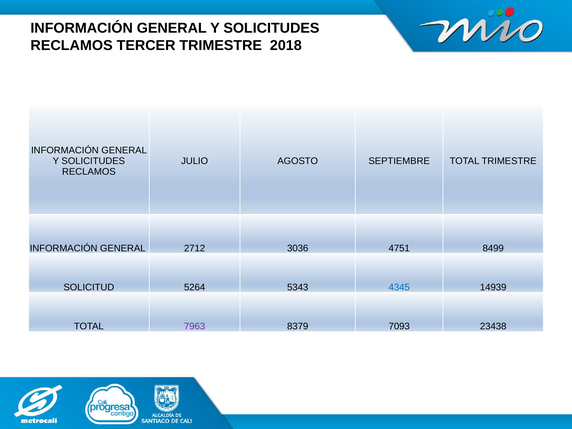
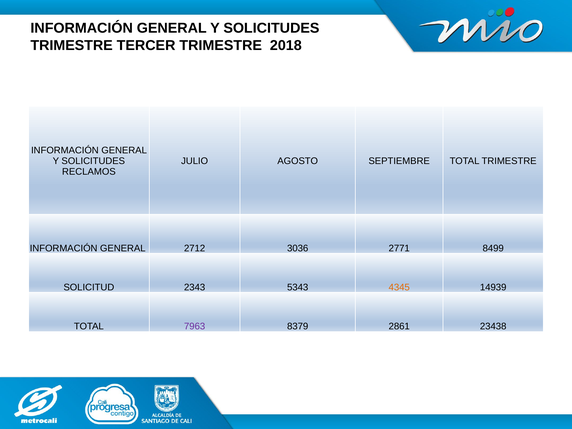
RECLAMOS at (72, 45): RECLAMOS -> TRIMESTRE
4751: 4751 -> 2771
5264: 5264 -> 2343
4345 colour: blue -> orange
7093: 7093 -> 2861
